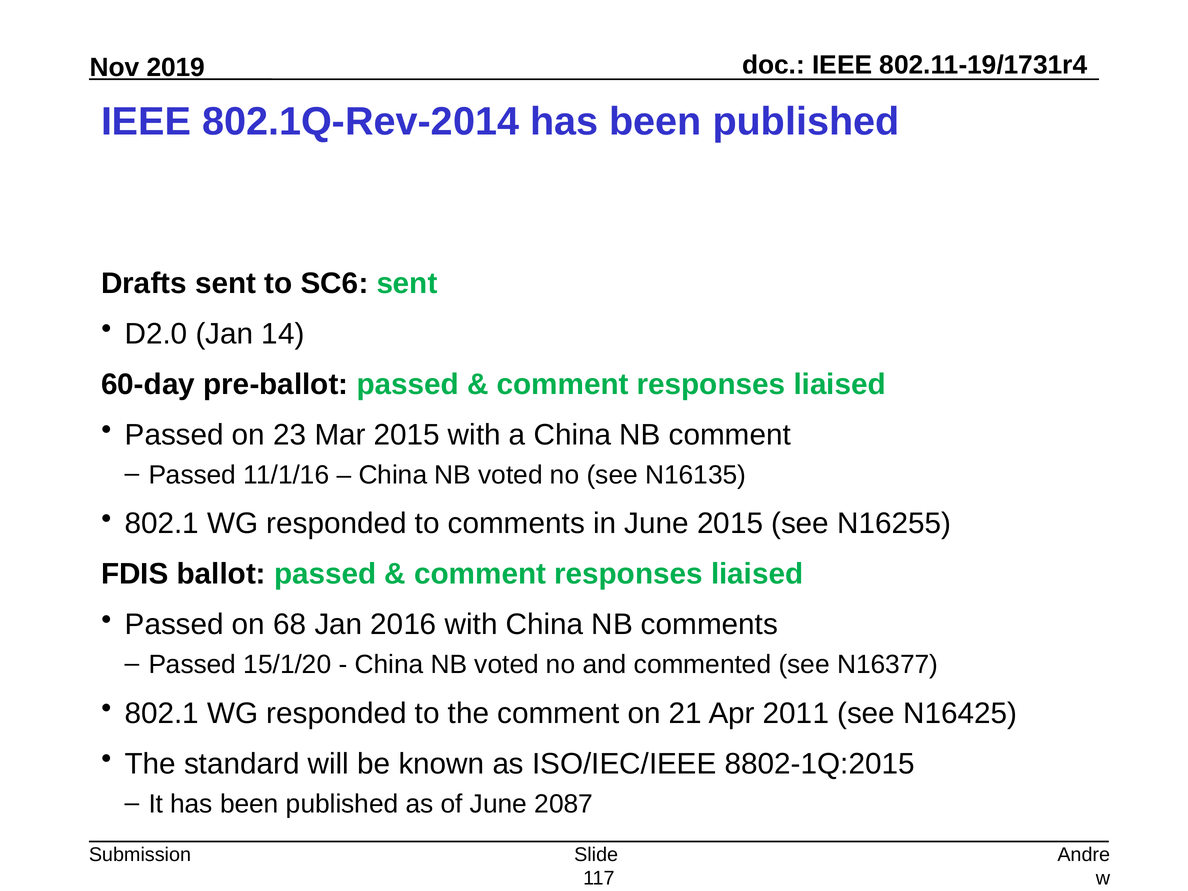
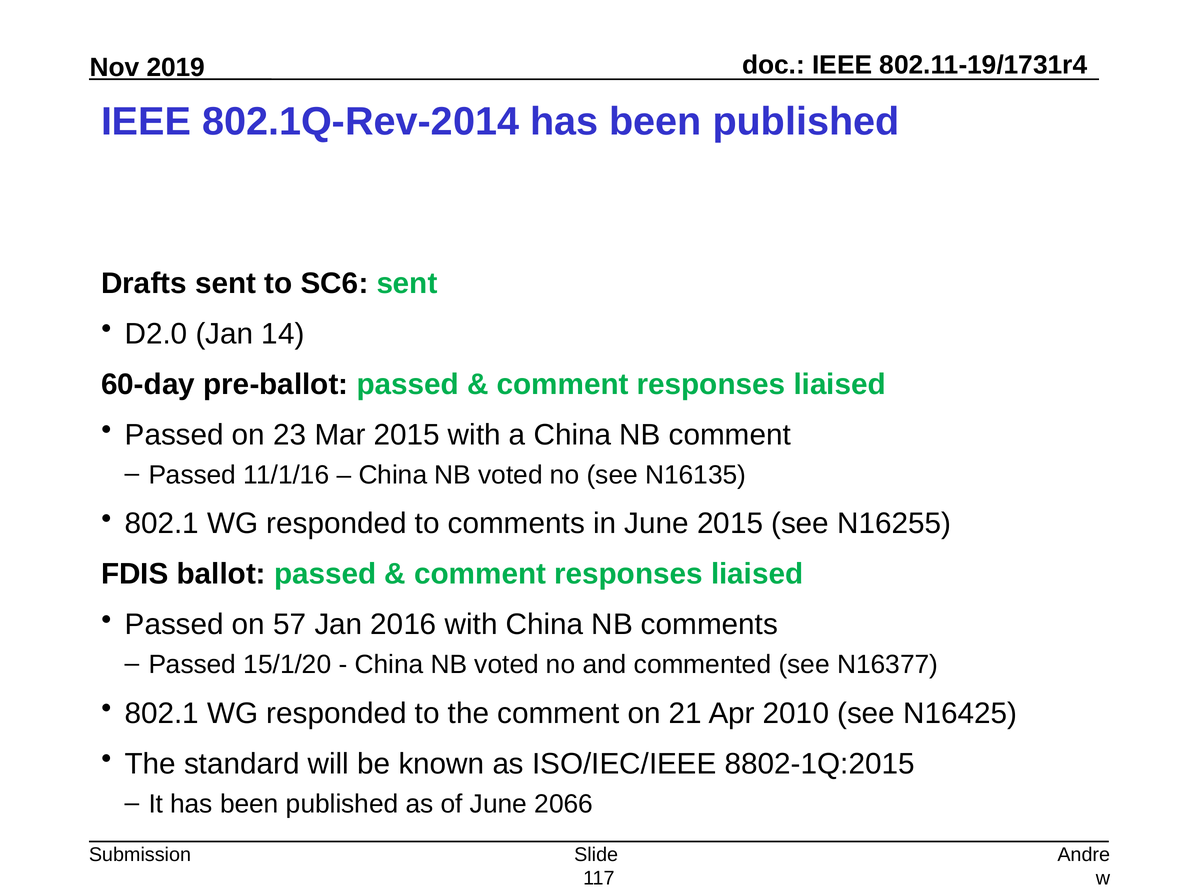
68: 68 -> 57
2011: 2011 -> 2010
2087: 2087 -> 2066
